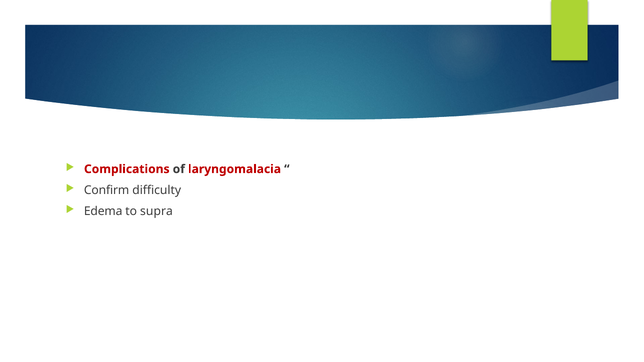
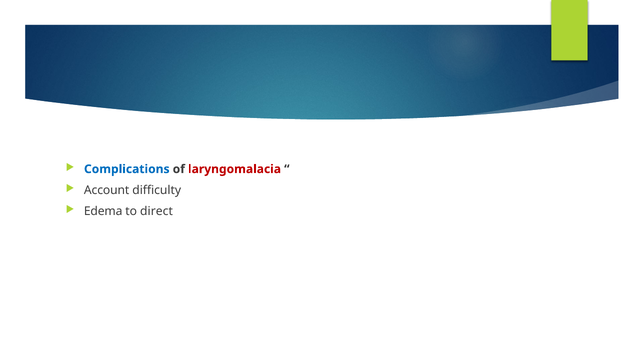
Complications colour: red -> blue
Confirm: Confirm -> Account
supra: supra -> direct
